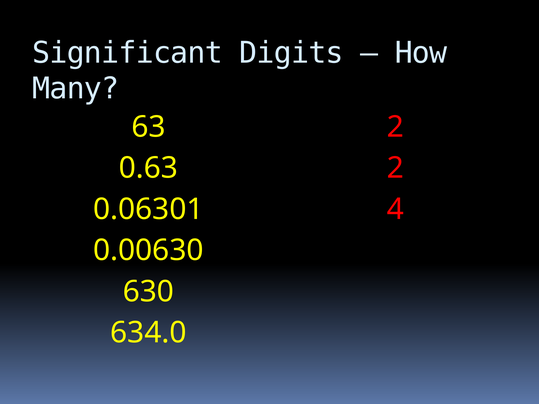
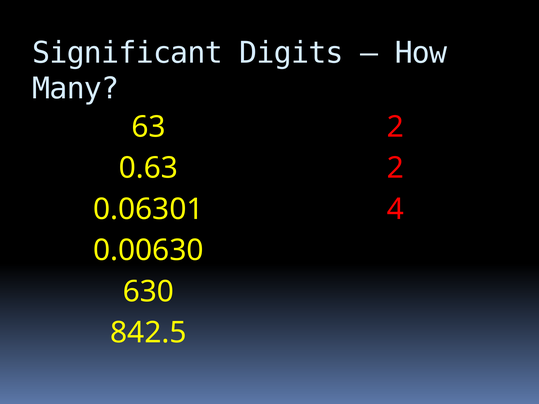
634.0: 634.0 -> 842.5
